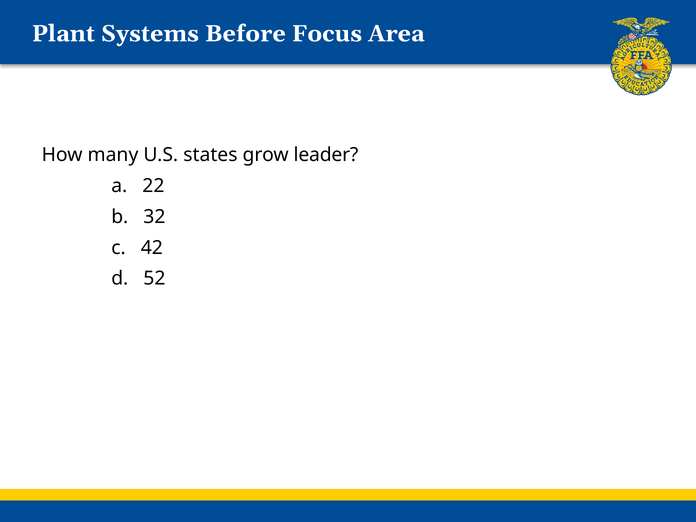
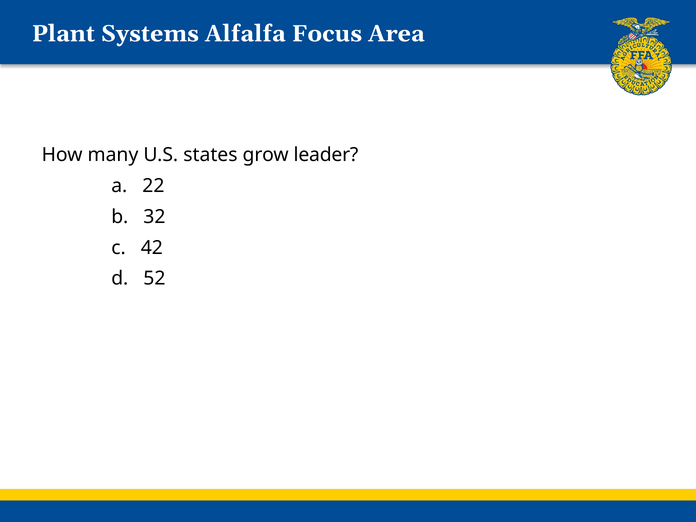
Before: Before -> Alfalfa
